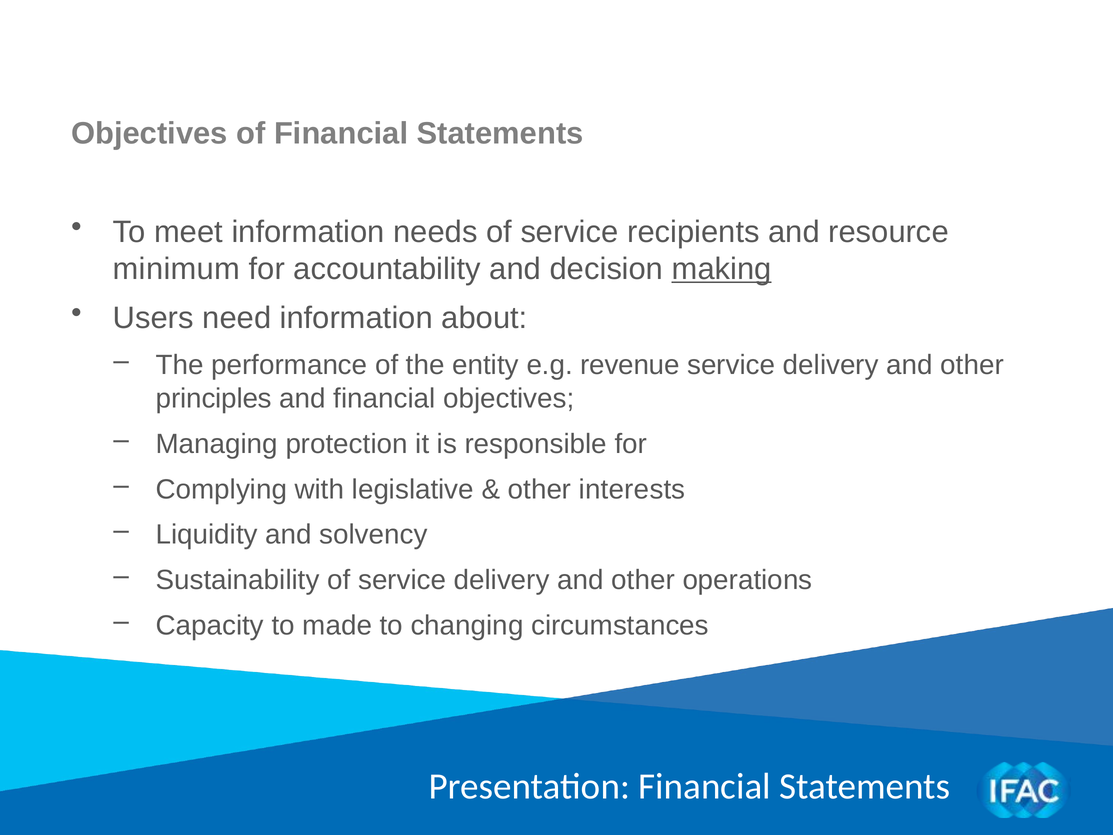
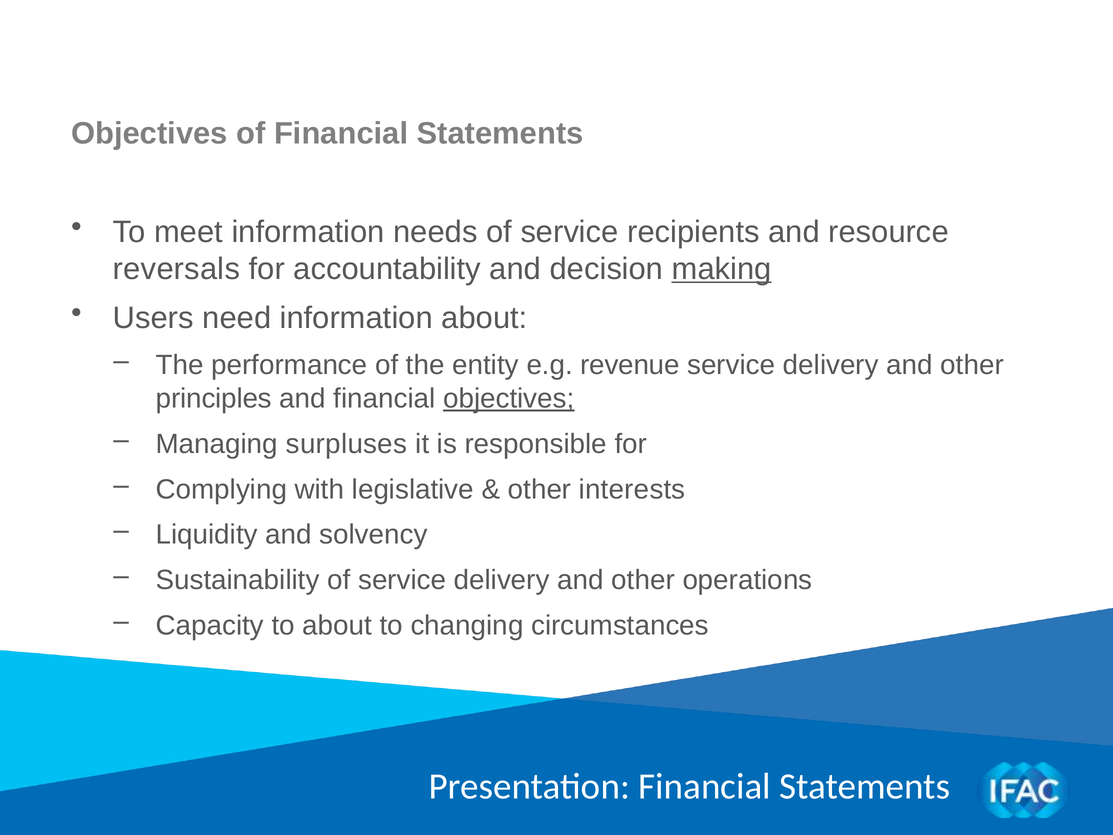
minimum: minimum -> reversals
objectives at (509, 398) underline: none -> present
protection: protection -> surpluses
to made: made -> about
